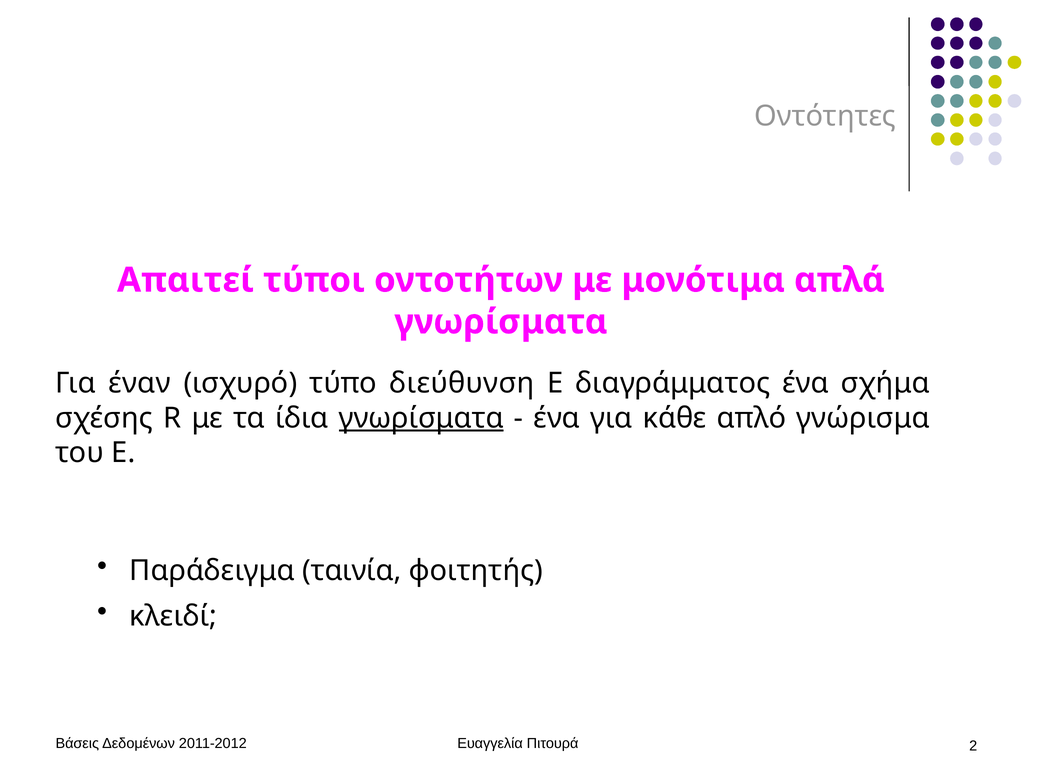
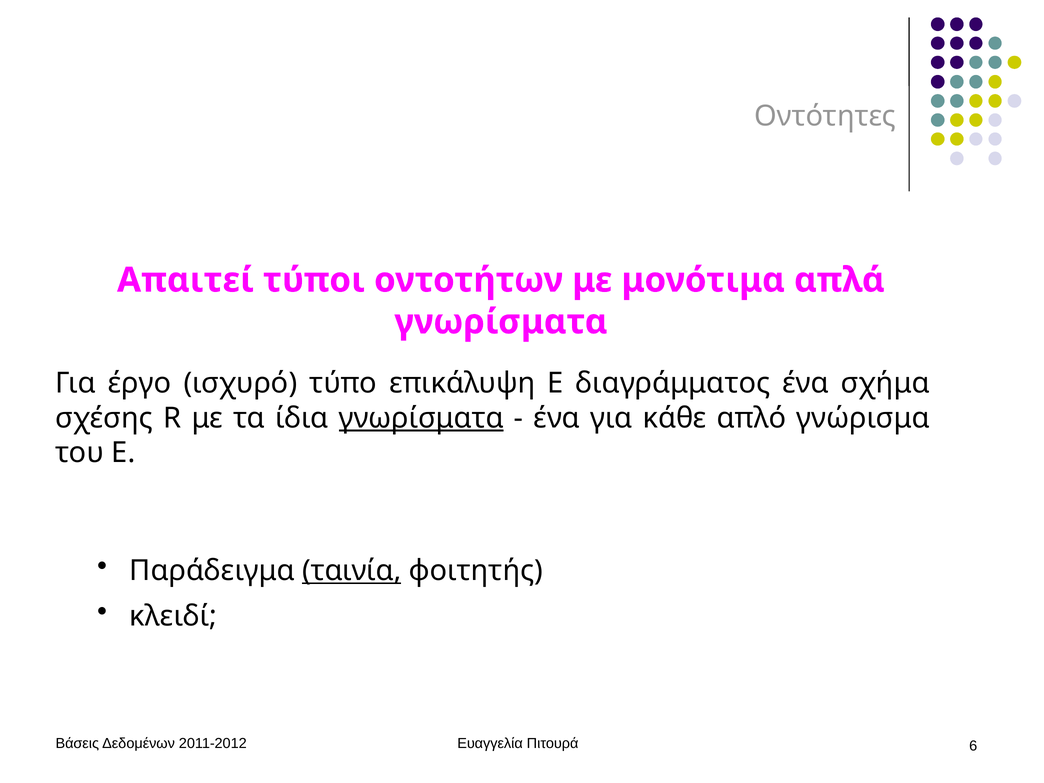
έναν: έναν -> έργο
διεύθυνση: διεύθυνση -> επικάλυψη
ταινία underline: none -> present
2: 2 -> 6
